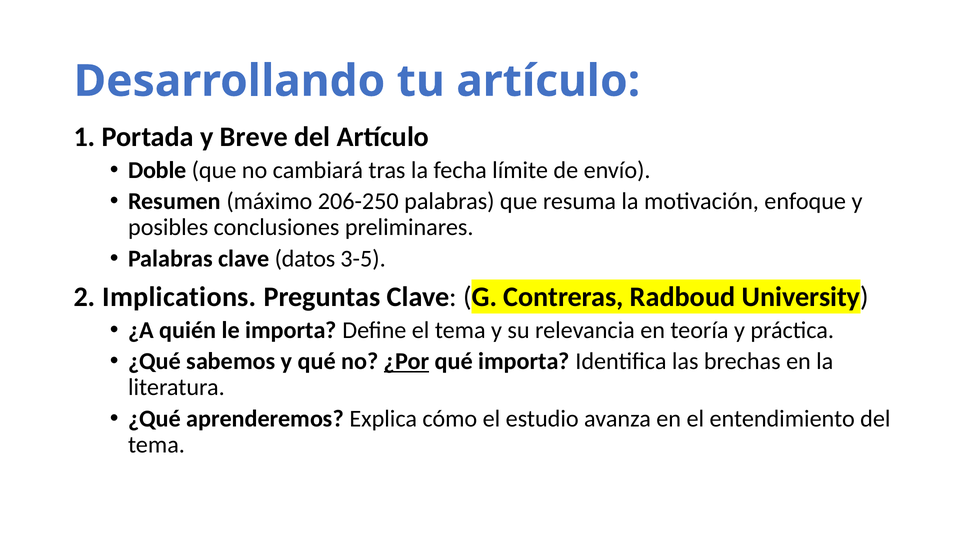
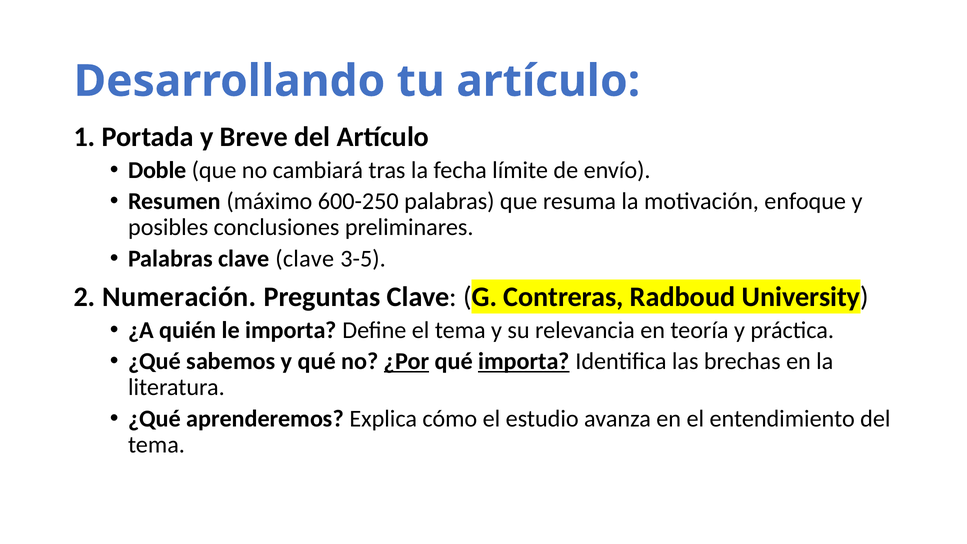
206-250: 206-250 -> 600-250
clave datos: datos -> clave
Implications: Implications -> Numeración
importa at (524, 361) underline: none -> present
